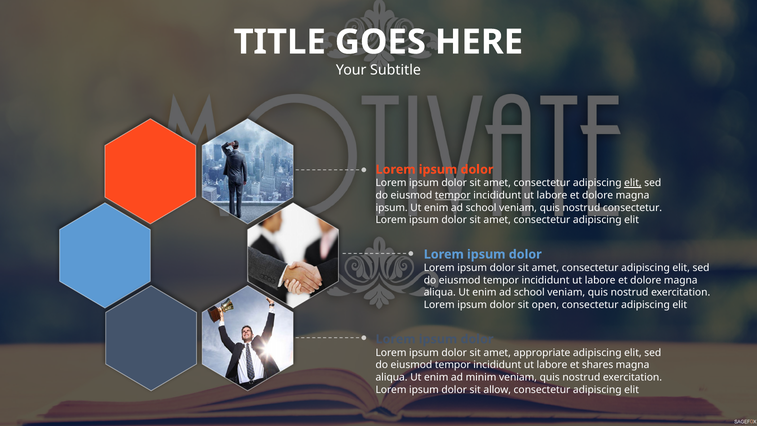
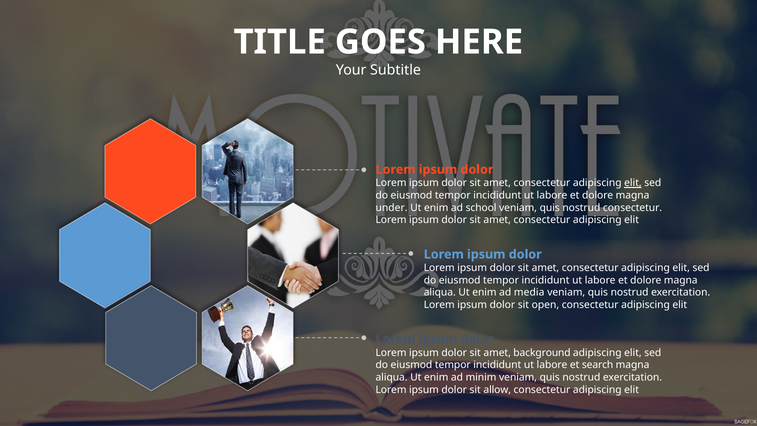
tempor at (453, 195) underline: present -> none
ipsum at (392, 208): ipsum -> under
school at (529, 292): school -> media
appropriate: appropriate -> background
shares: shares -> search
